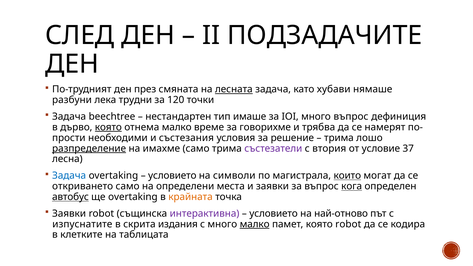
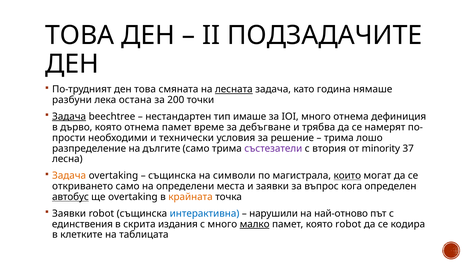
СЛЕД at (80, 35): СЛЕД -> ТОВА
ден през: през -> това
хубави: хубави -> година
трудни: трудни -> остана
120: 120 -> 200
Задача at (69, 117) underline: none -> present
много въпрос: въпрос -> отнема
която at (108, 127) underline: present -> none
отнема малко: малко -> памет
говорихме: говорихме -> дебъгване
състезания: състезания -> технически
разпределение underline: present -> none
имахме: имахме -> дългите
условие: условие -> minority
Задача at (69, 176) colour: blue -> orange
условието at (172, 176): условието -> същинска
кога underline: present -> none
интерактивна colour: purple -> blue
условието at (274, 213): условието -> нарушили
изпуснатите: изпуснатите -> единствения
